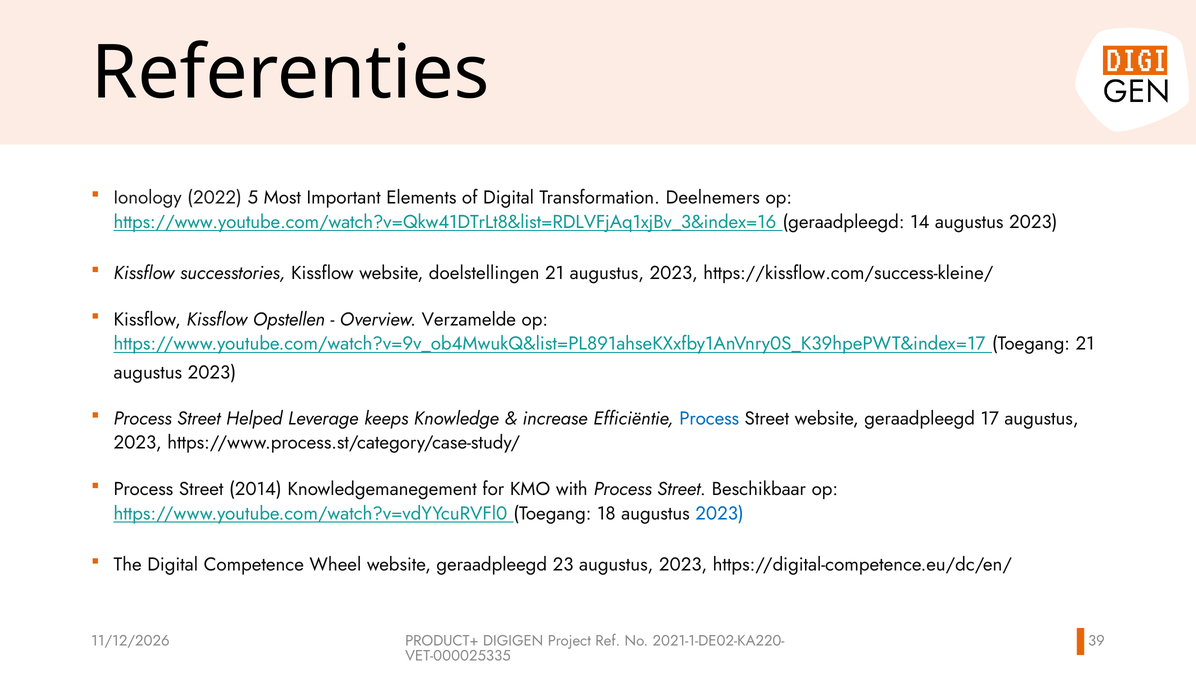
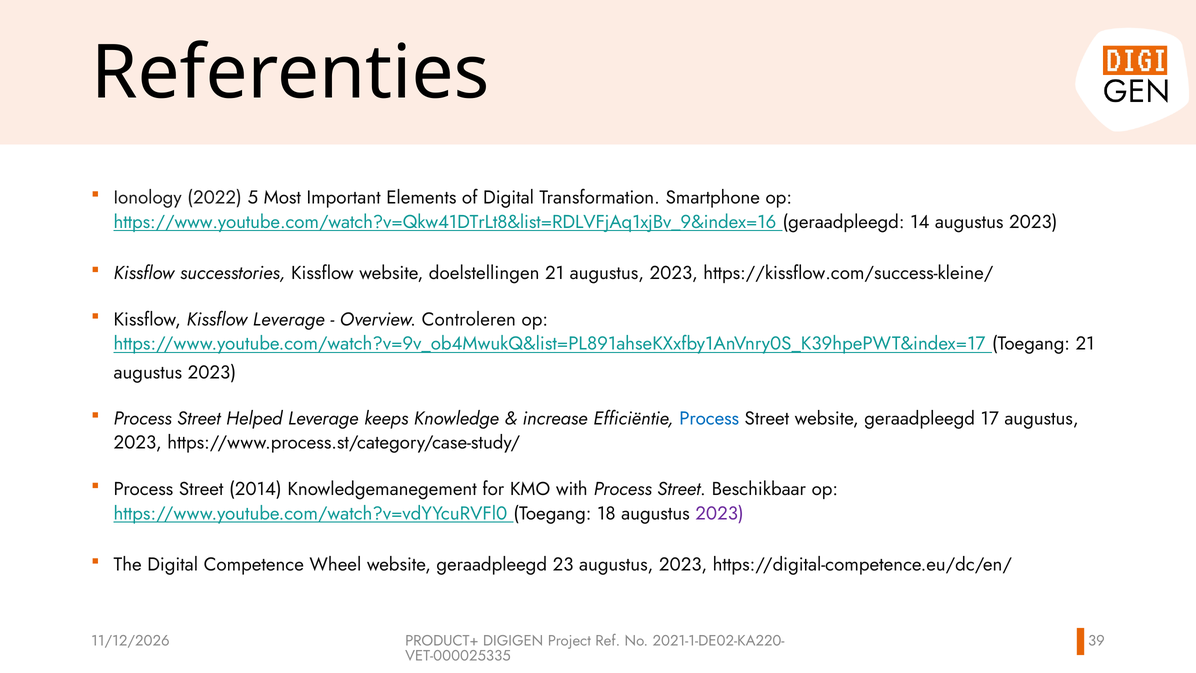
Deelnemers: Deelnemers -> Smartphone
https://www.youtube.com/watch?v=Qkw41DTrLt8&list=RDLVFjAq1xjBv_3&index=16: https://www.youtube.com/watch?v=Qkw41DTrLt8&list=RDLVFjAq1xjBv_3&index=16 -> https://www.youtube.com/watch?v=Qkw41DTrLt8&list=RDLVFjAq1xjBv_9&index=16
Kissflow Opstellen: Opstellen -> Leverage
Verzamelde: Verzamelde -> Controleren
2023 at (720, 513) colour: blue -> purple
